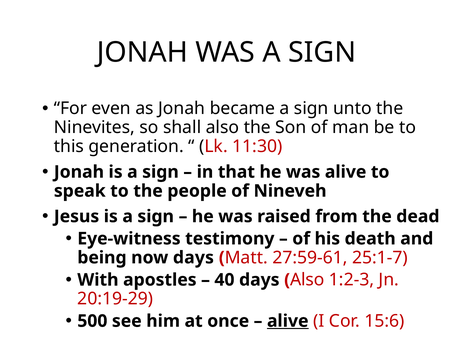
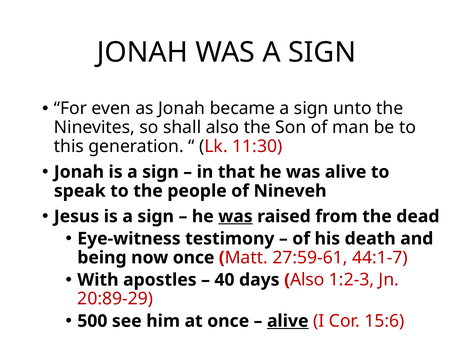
was at (235, 216) underline: none -> present
now days: days -> once
25:1-7: 25:1-7 -> 44:1-7
20:19-29: 20:19-29 -> 20:89-29
